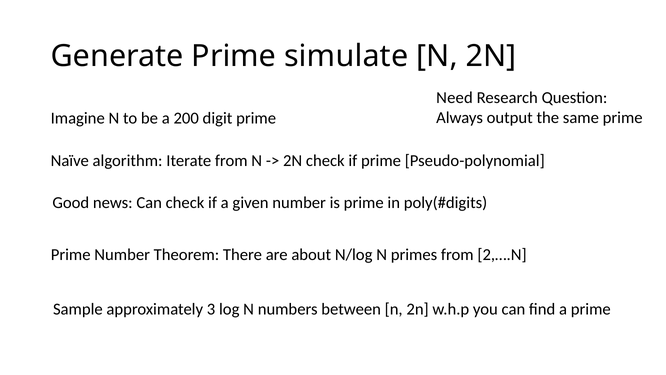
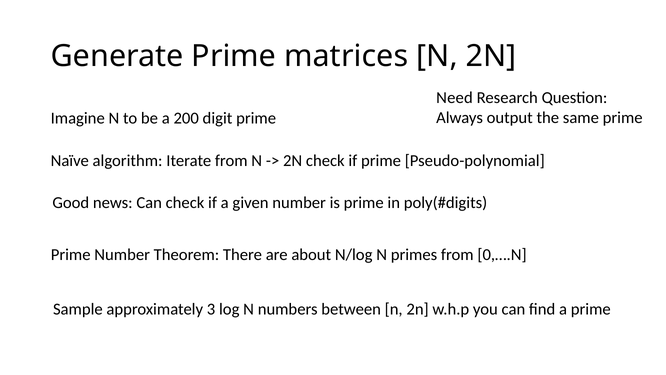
simulate: simulate -> matrices
2,….N: 2,….N -> 0,….N
